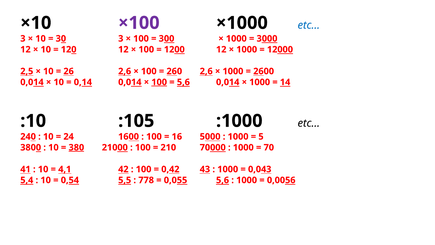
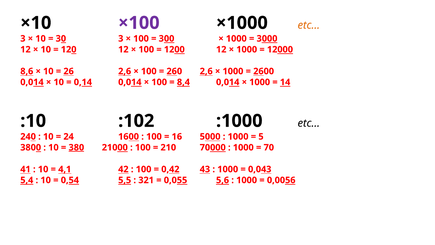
etc… at (309, 25) colour: blue -> orange
2,5: 2,5 -> 8,6
100 at (159, 82) underline: present -> none
5,6 at (183, 82): 5,6 -> 8,4
:105: :105 -> :102
778: 778 -> 321
